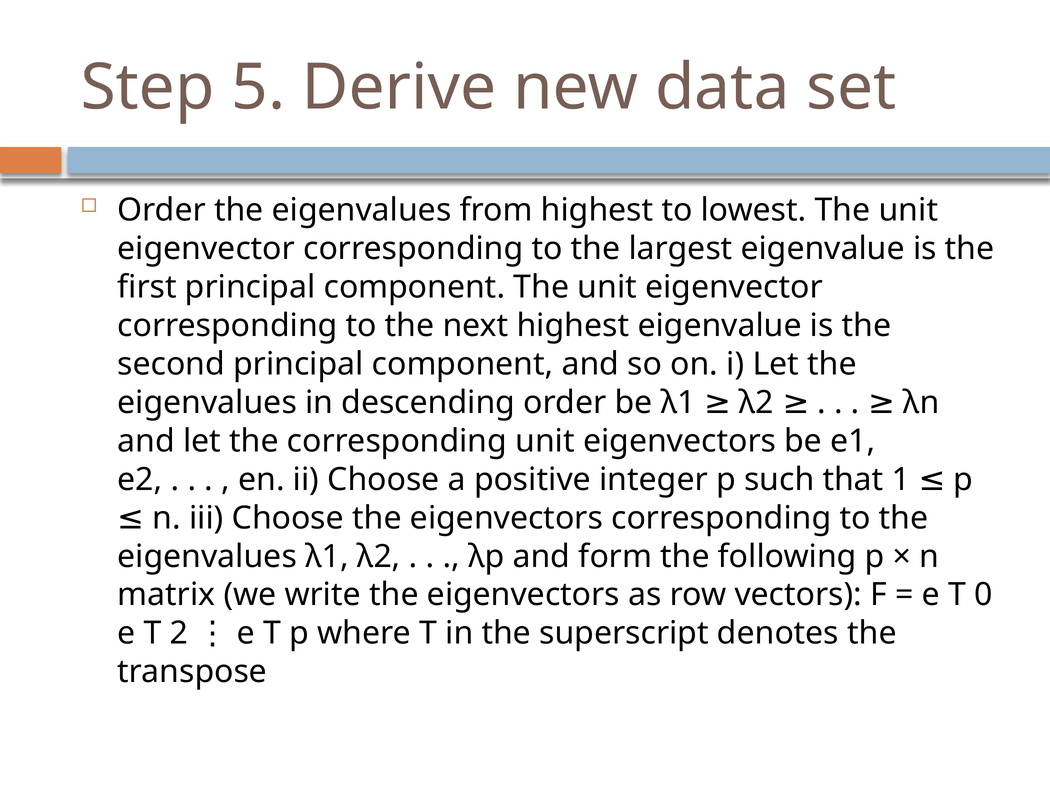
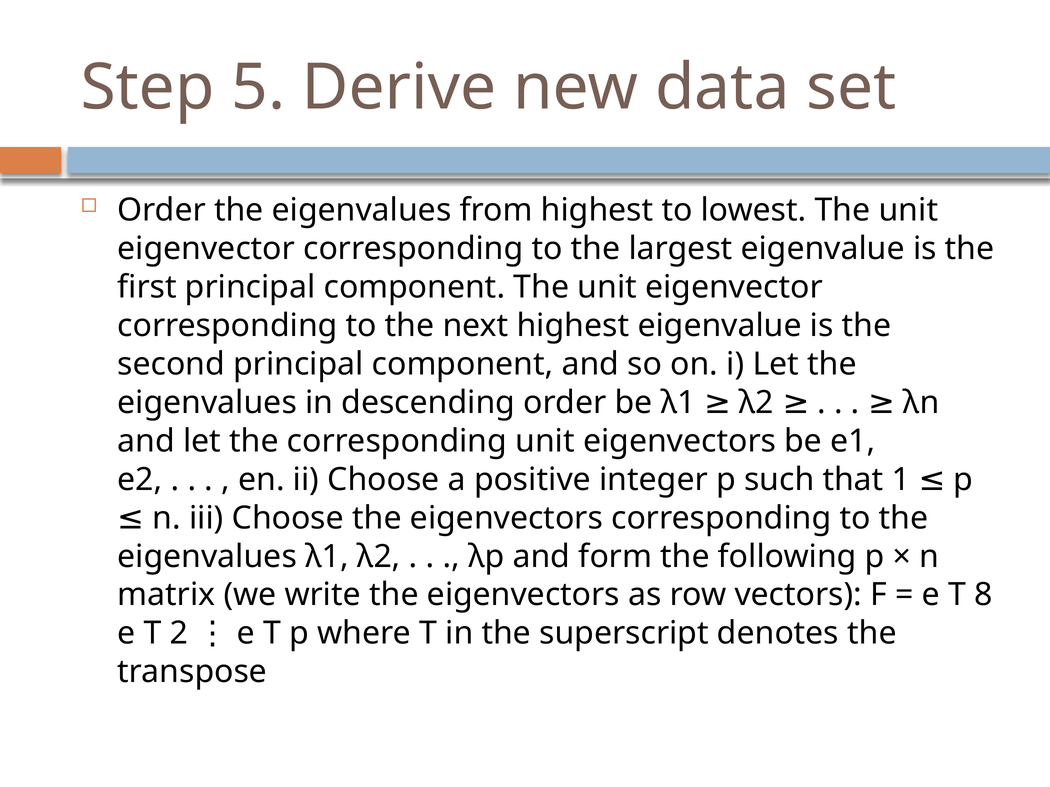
0: 0 -> 8
